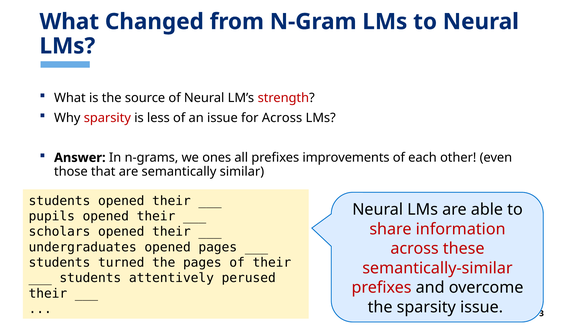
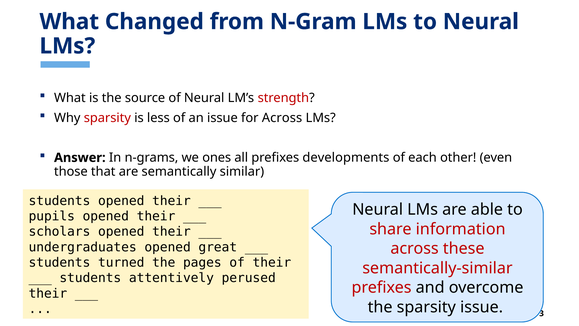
improvements: improvements -> developments
opened pages: pages -> great
